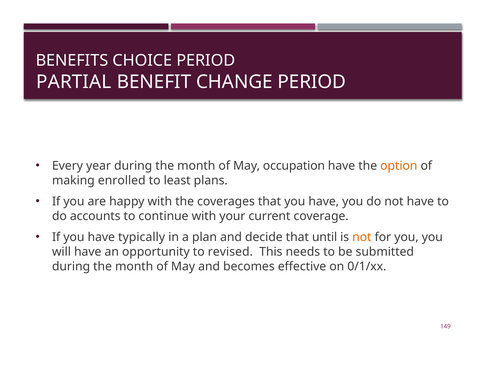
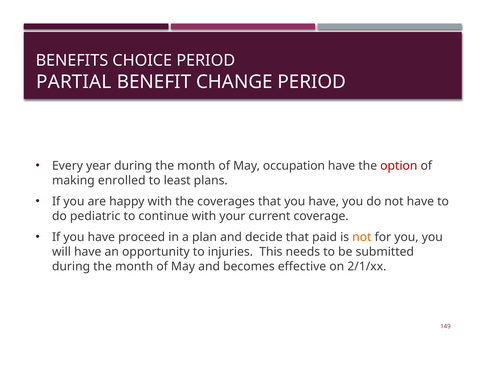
option colour: orange -> red
accounts: accounts -> pediatric
typically: typically -> proceed
until: until -> paid
revised: revised -> injuries
0/1/xx: 0/1/xx -> 2/1/xx
